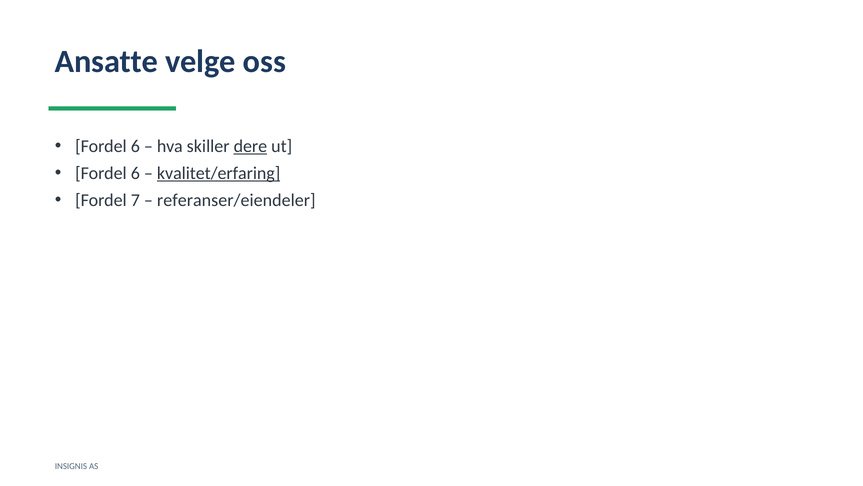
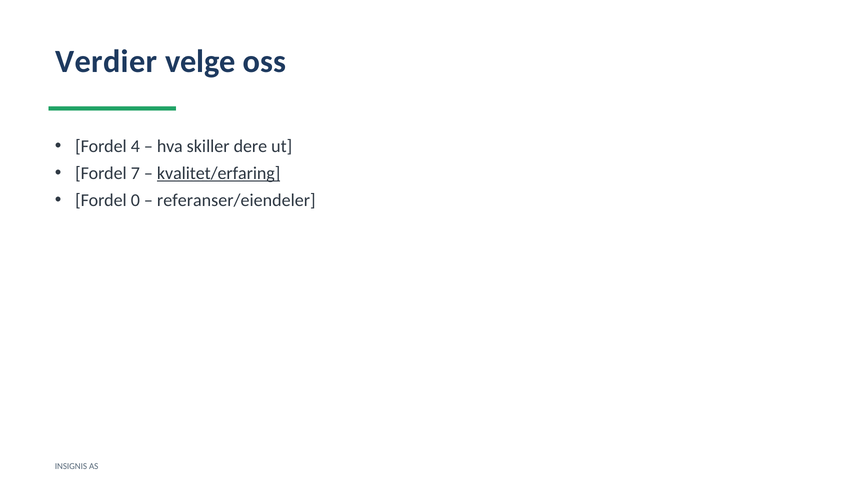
Ansatte: Ansatte -> Verdier
6 at (135, 146): 6 -> 4
dere underline: present -> none
6 at (135, 173): 6 -> 7
7: 7 -> 0
